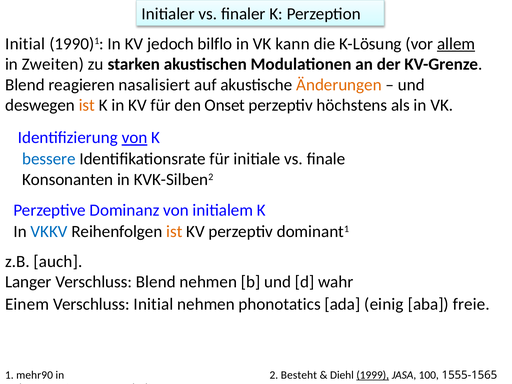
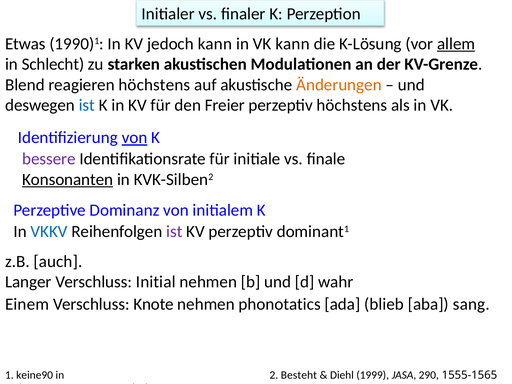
Initial at (25, 44): Initial -> Etwas
jedoch bilflo: bilflo -> kann
Zweiten: Zweiten -> Schlecht
reagieren nasalisiert: nasalisiert -> höchstens
ist at (87, 105) colour: orange -> blue
Onset: Onset -> Freier
bessere colour: blue -> purple
Konsonanten underline: none -> present
ist at (174, 232) colour: orange -> purple
Verschluss Blend: Blend -> Initial
Verschluss Initial: Initial -> Knote
einig: einig -> blieb
freie: freie -> sang
mehr90: mehr90 -> keine90
1999 underline: present -> none
100: 100 -> 290
